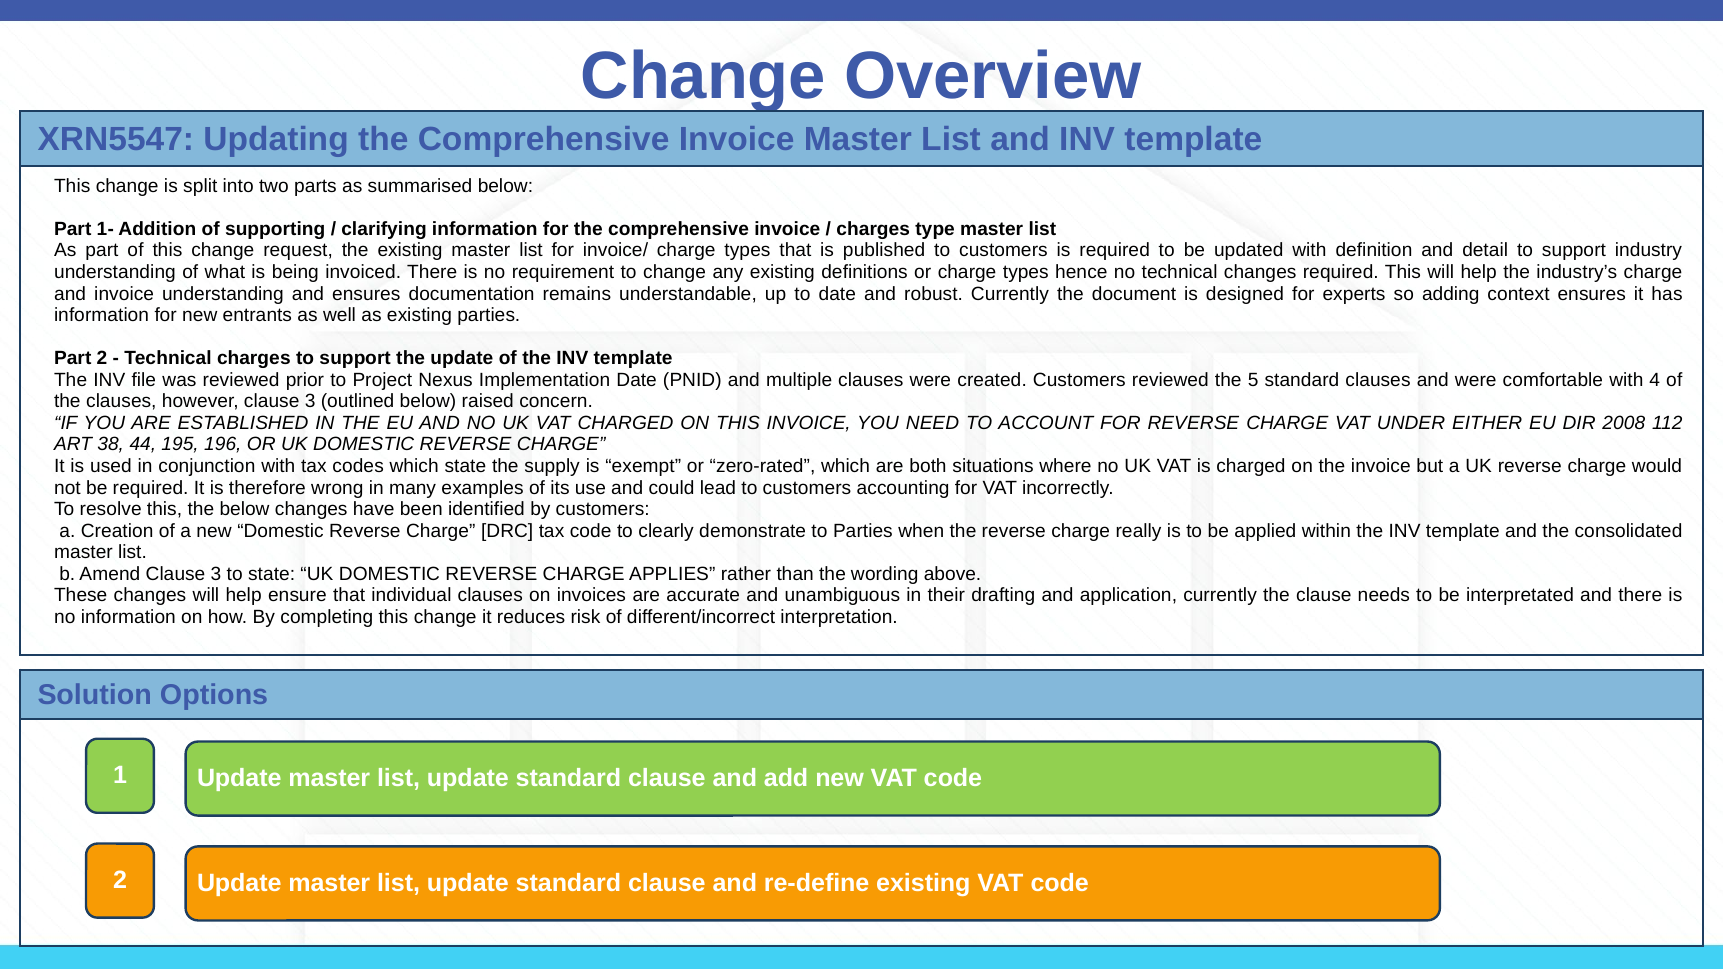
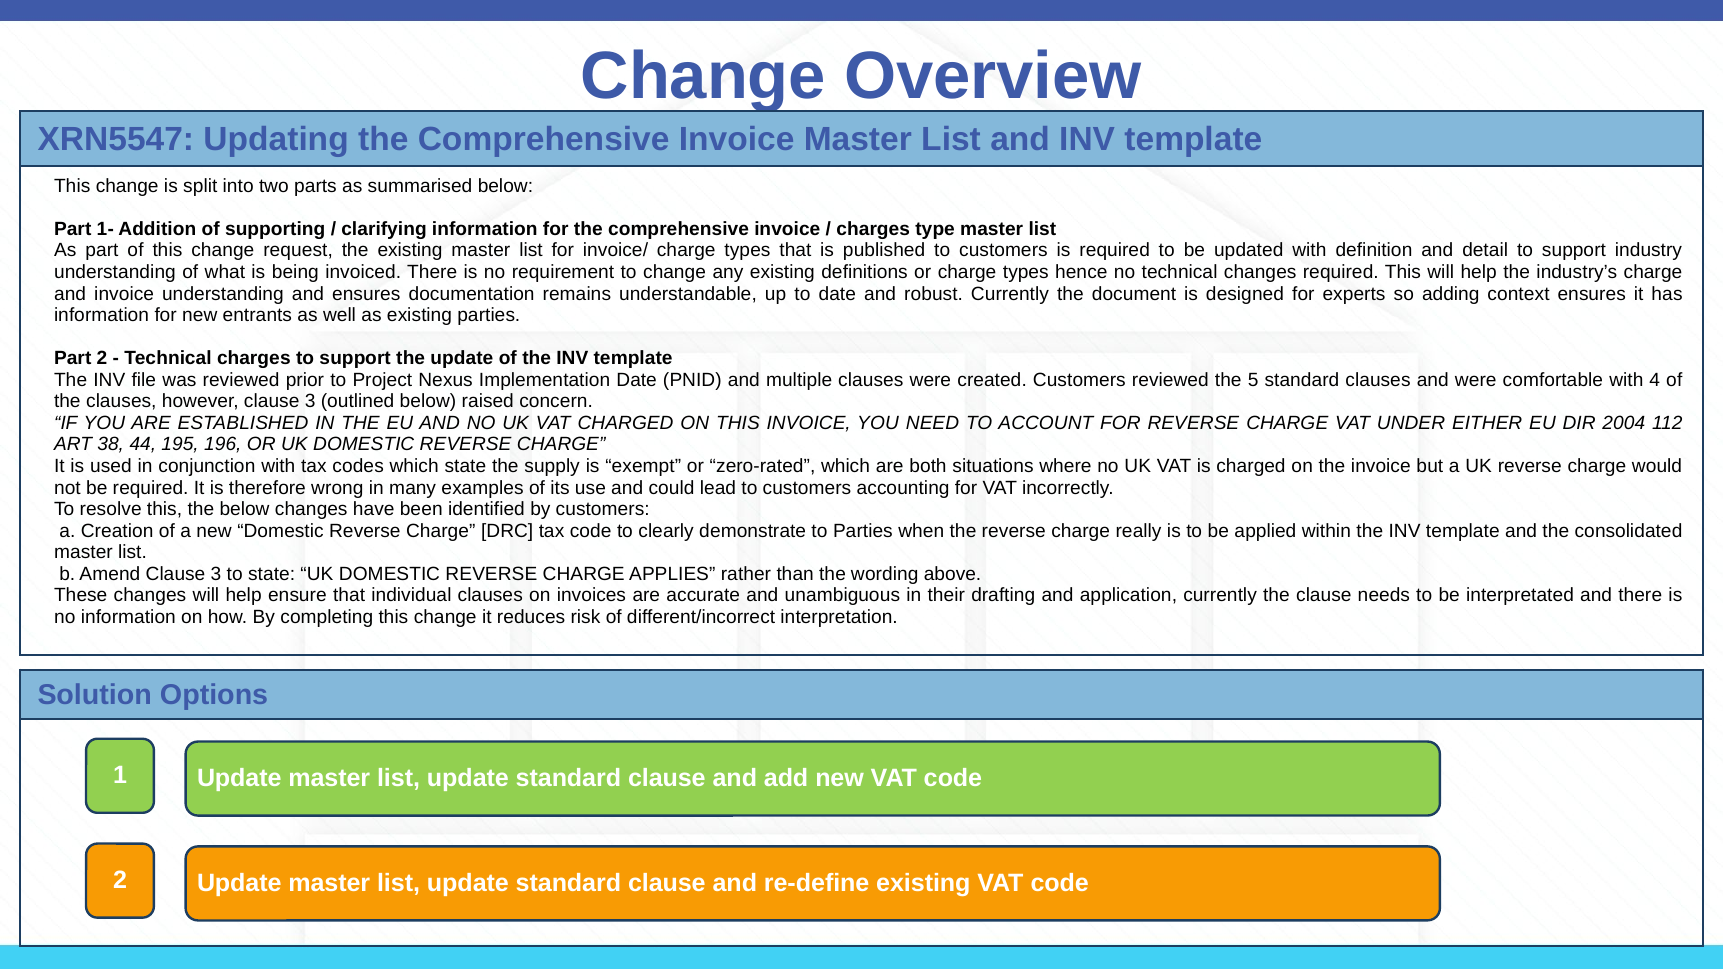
2008: 2008 -> 2004
